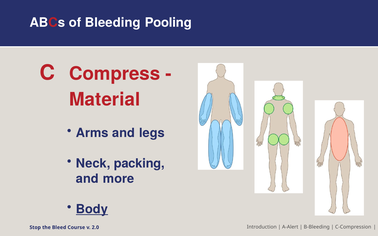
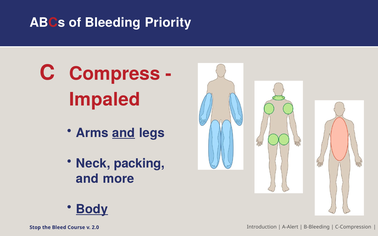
Pooling: Pooling -> Priority
Material: Material -> Impaled
and at (124, 133) underline: none -> present
